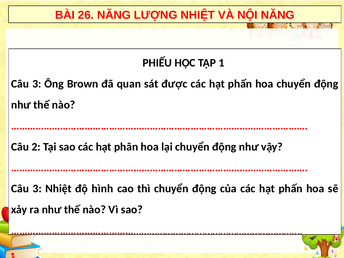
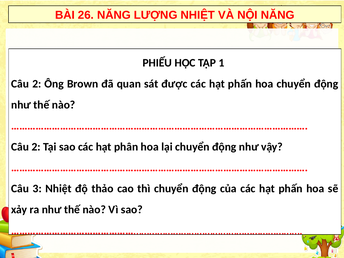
3 at (37, 84): 3 -> 2
hình: hình -> thảo
